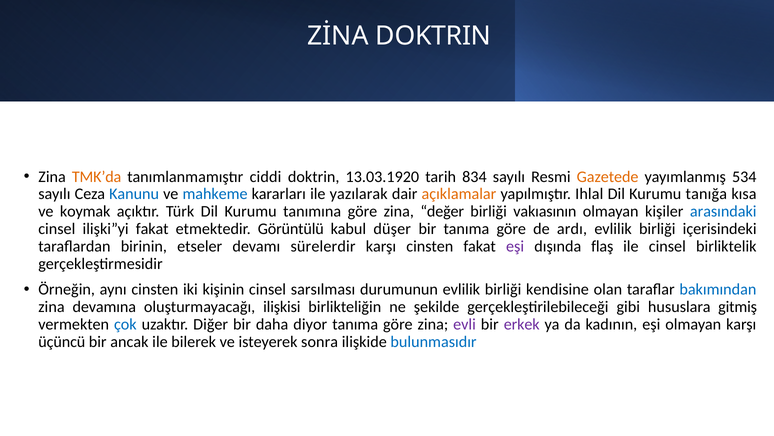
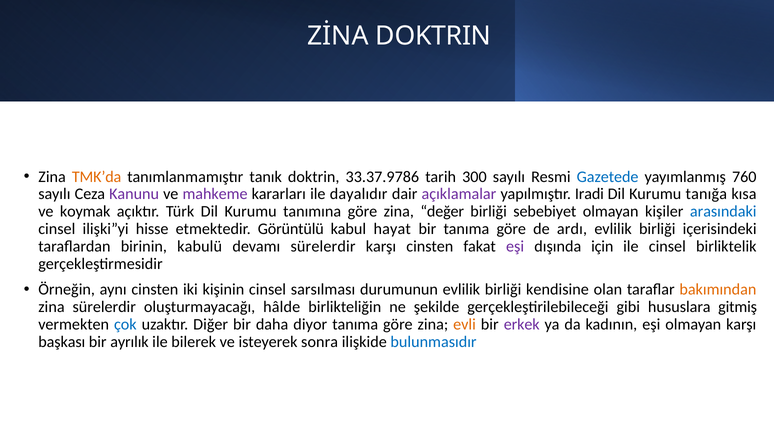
ciddi: ciddi -> tanık
13.03.1920: 13.03.1920 -> 33.37.9786
834: 834 -> 300
Gazetede colour: orange -> blue
534: 534 -> 760
Kanunu colour: blue -> purple
mahkeme colour: blue -> purple
yazılarak: yazılarak -> dayalıdır
açıklamalar colour: orange -> purple
Ihlal: Ihlal -> Iradi
vakıasının: vakıasının -> sebebiyet
ilişki”yi fakat: fakat -> hisse
düşer: düşer -> hayat
etseler: etseler -> kabulü
flaş: flaş -> için
bakımından colour: blue -> orange
zina devamına: devamına -> sürelerdir
ilişkisi: ilişkisi -> hâlde
evli colour: purple -> orange
üçüncü: üçüncü -> başkası
ancak: ancak -> ayrılık
